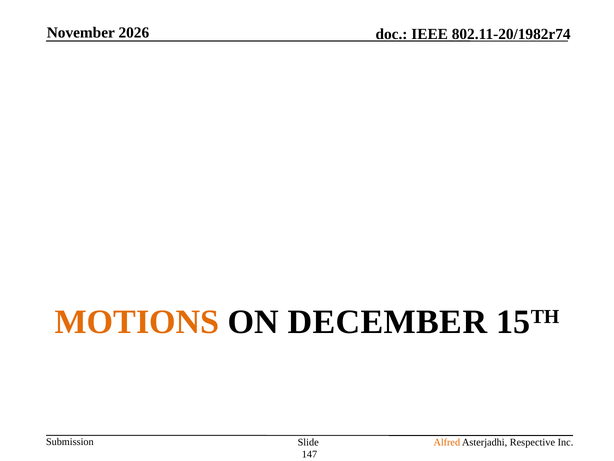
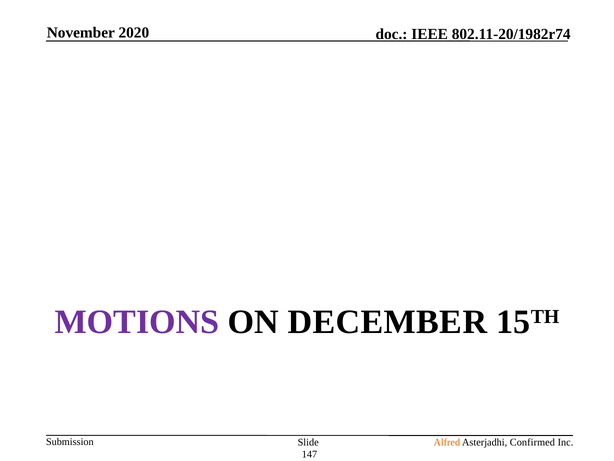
2026: 2026 -> 2020
MOTIONS colour: orange -> purple
Respective: Respective -> Confirmed
